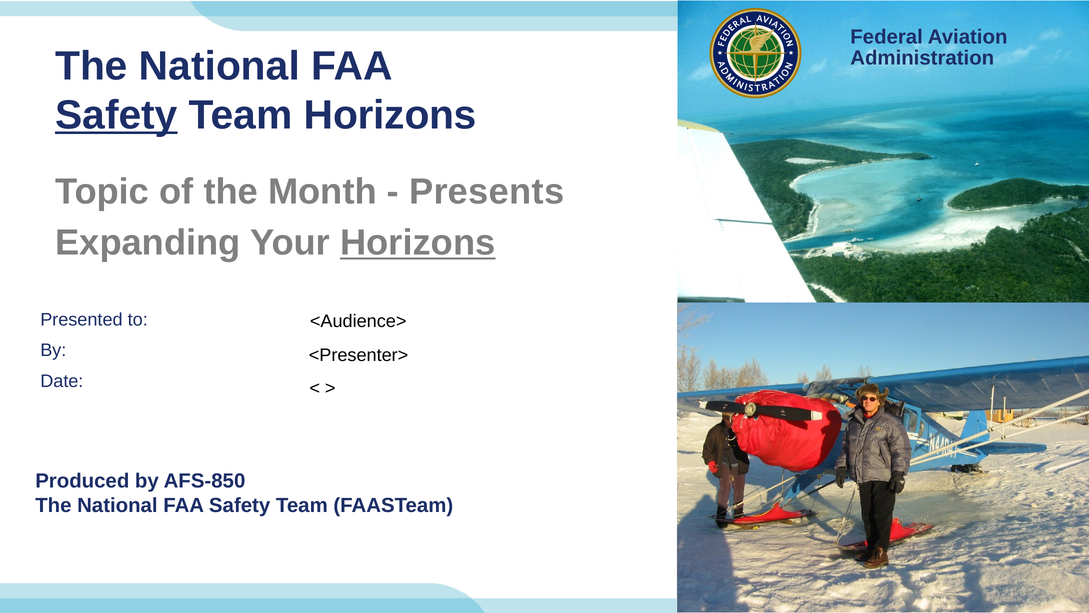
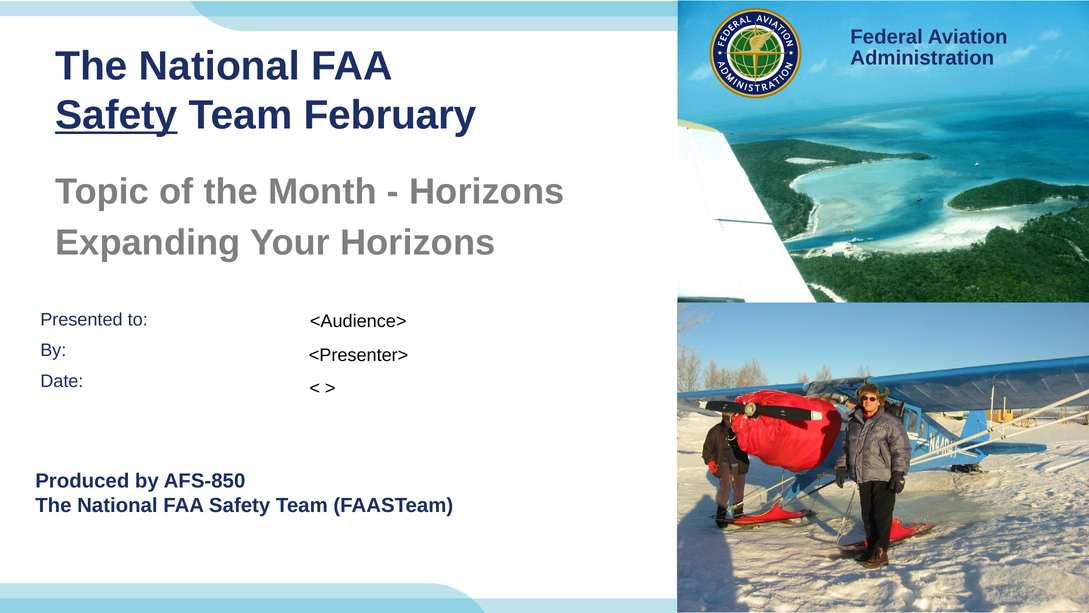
Team Horizons: Horizons -> February
Presents at (487, 192): Presents -> Horizons
Horizons at (418, 243) underline: present -> none
